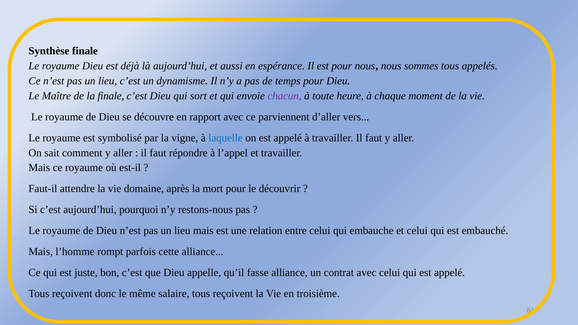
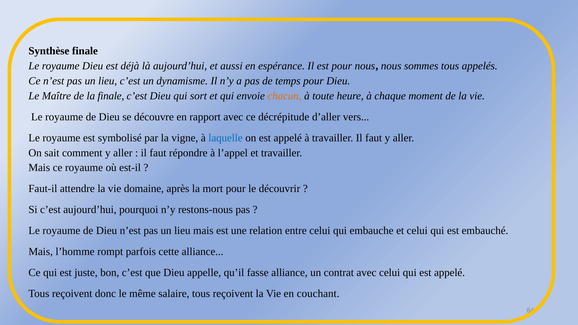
chacun colour: purple -> orange
parviennent: parviennent -> décrépitude
troisième: troisième -> couchant
